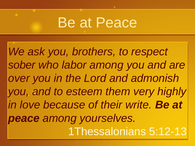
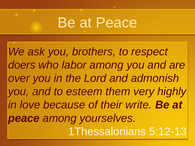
sober: sober -> doers
